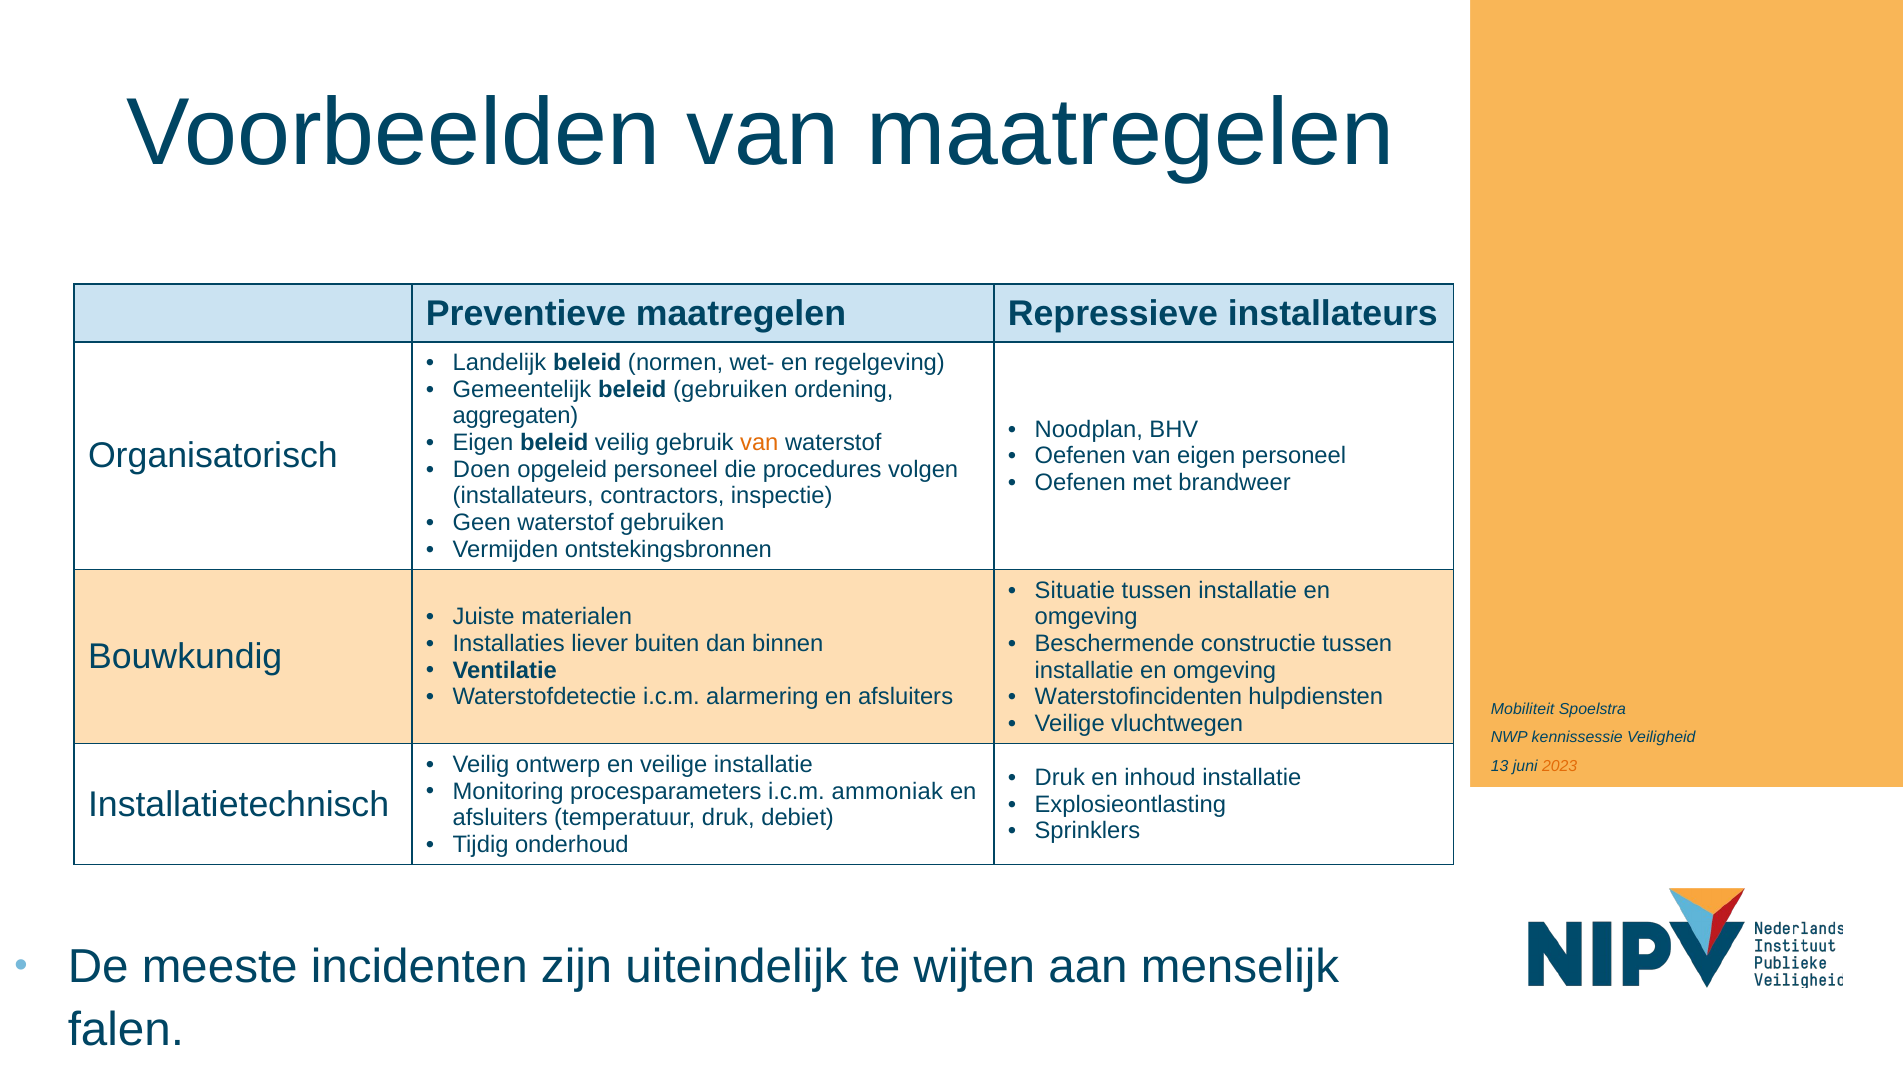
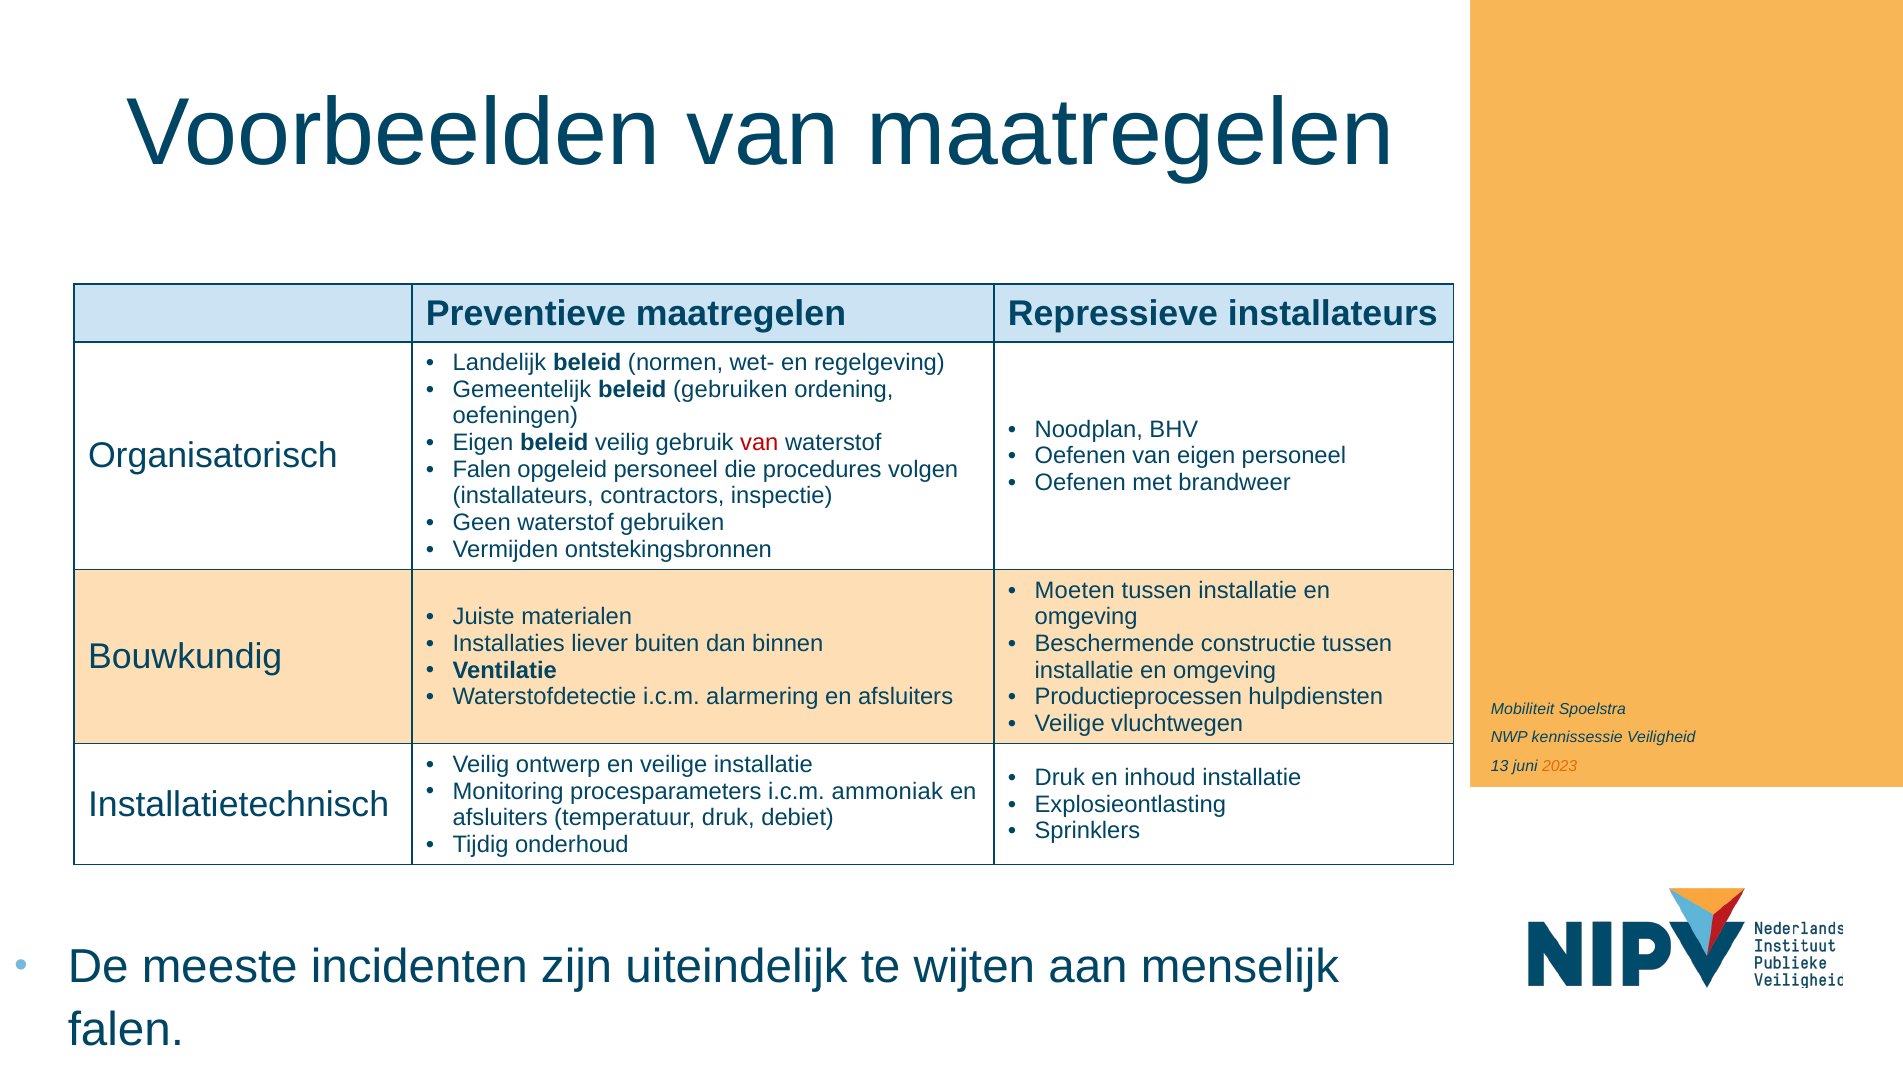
aggregaten: aggregaten -> oefeningen
van at (759, 442) colour: orange -> red
Doen at (482, 469): Doen -> Falen
Situatie: Situatie -> Moeten
Waterstofincidenten: Waterstofincidenten -> Productieprocessen
